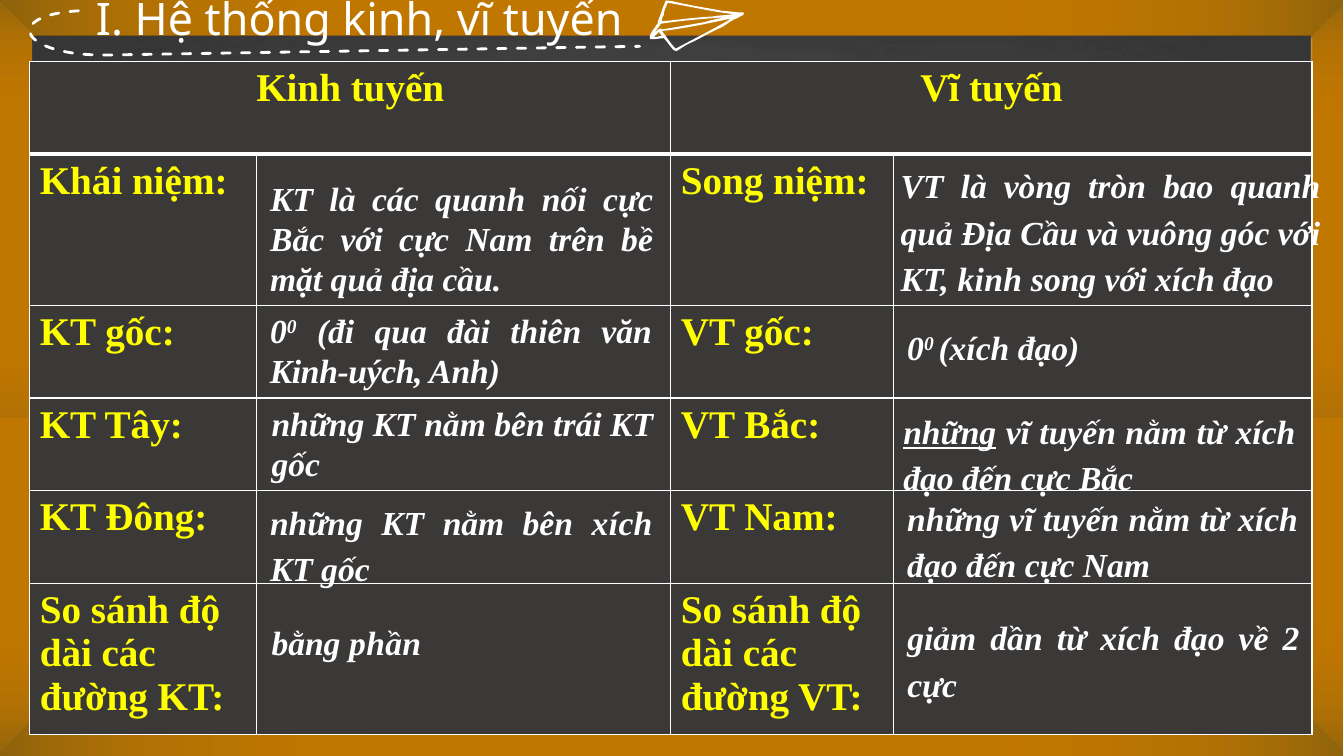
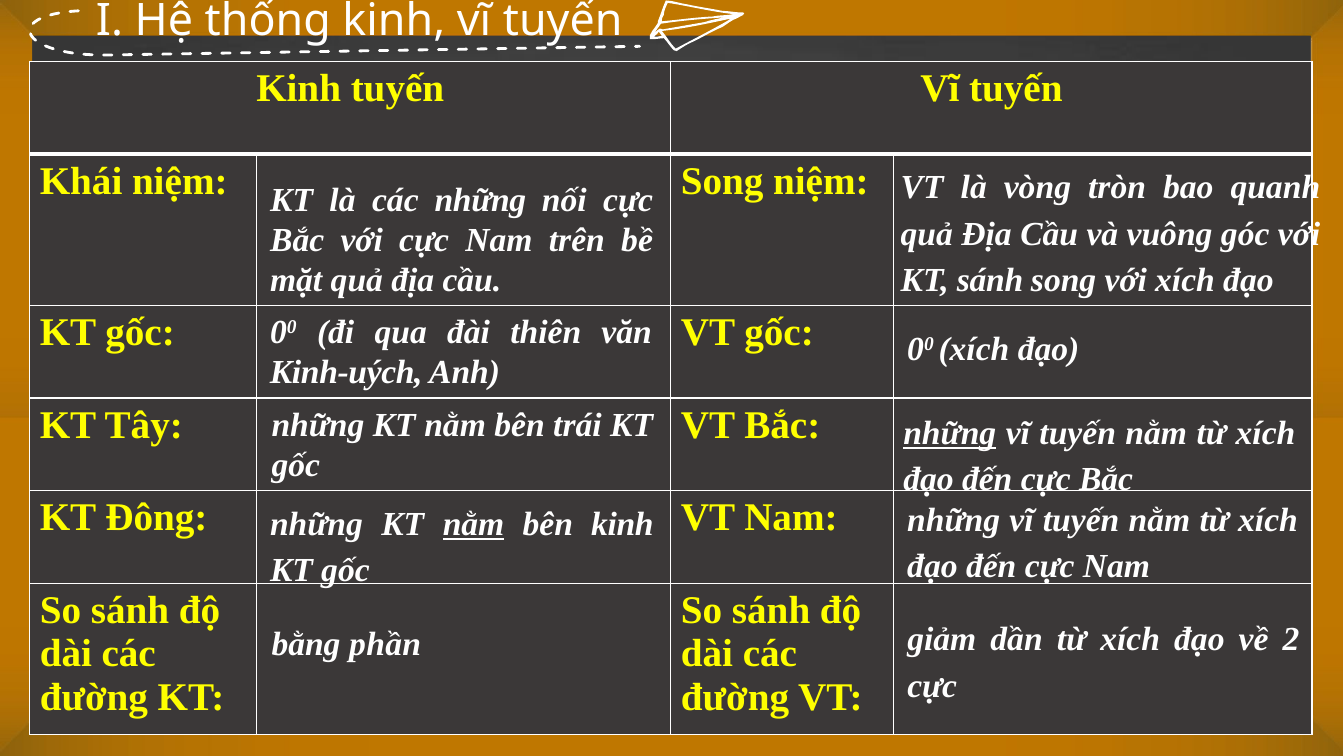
các quanh: quanh -> những
KT kinh: kinh -> sánh
nằm at (474, 524) underline: none -> present
bên xích: xích -> kinh
